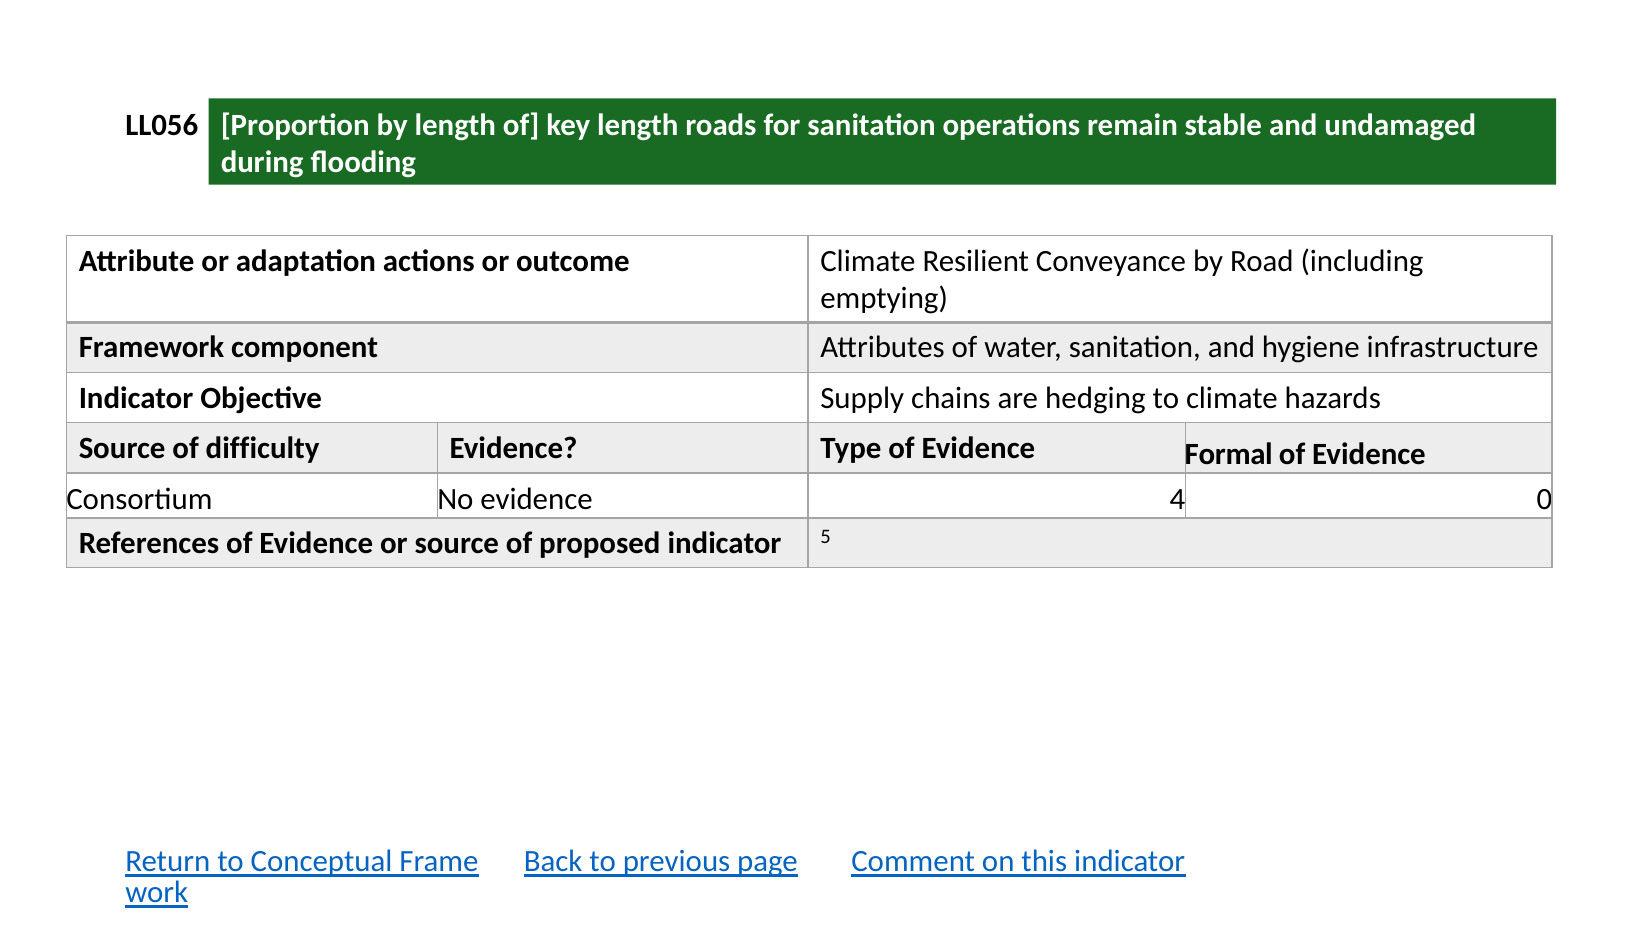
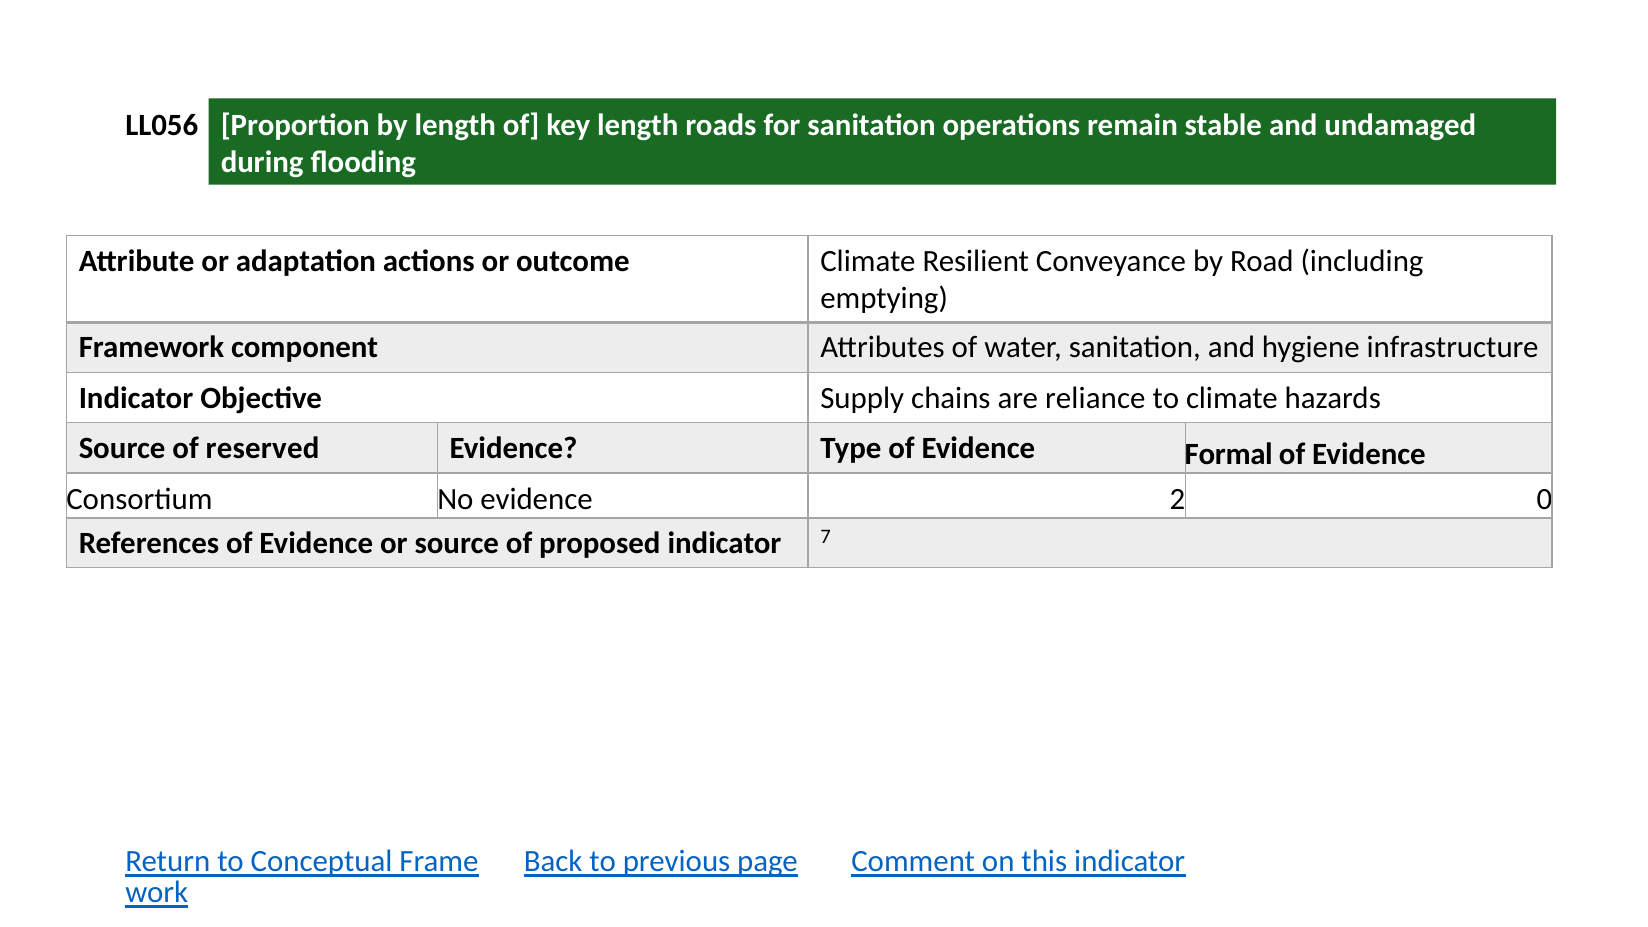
hedging: hedging -> reliance
difficulty: difficulty -> reserved
4: 4 -> 2
5: 5 -> 7
